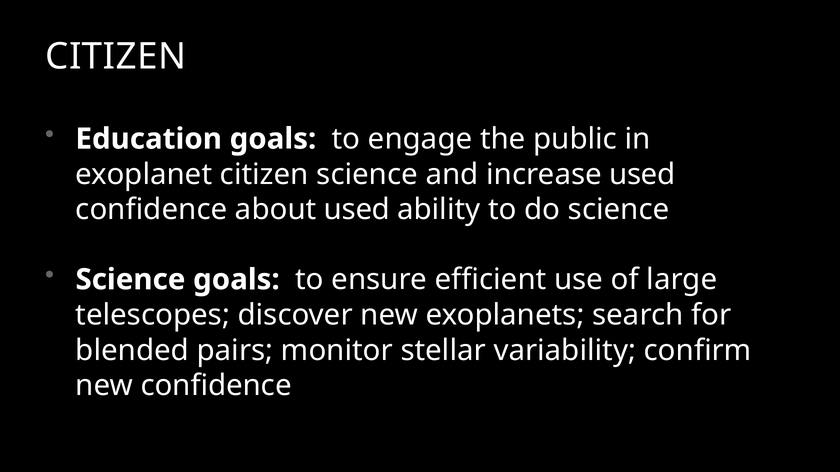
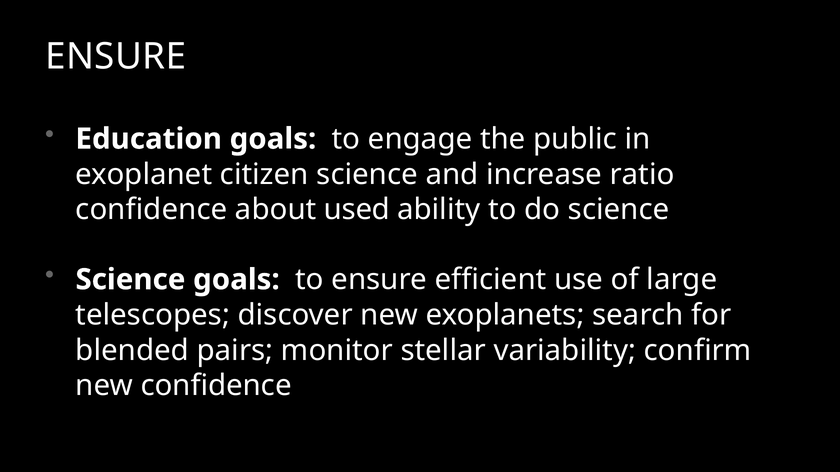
CITIZEN at (116, 57): CITIZEN -> ENSURE
increase used: used -> ratio
